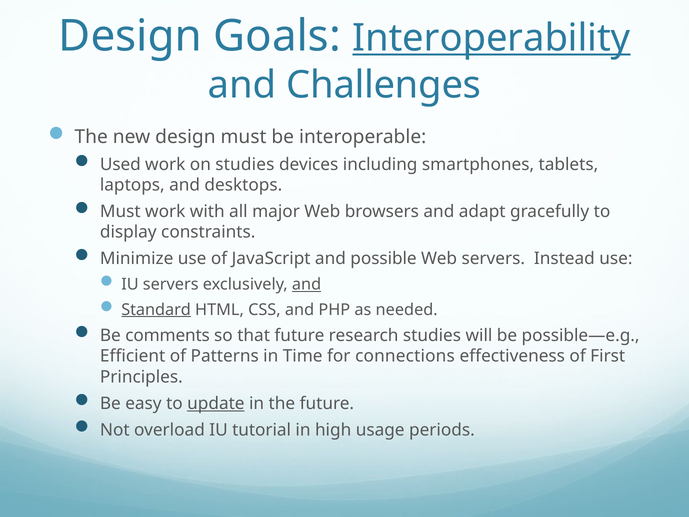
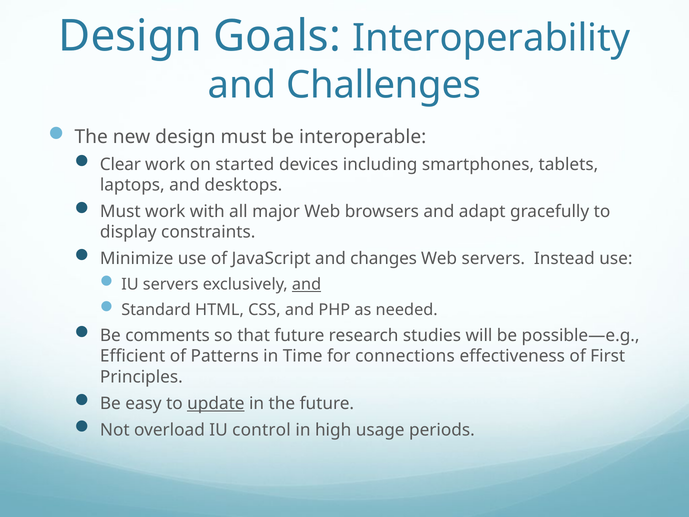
Interoperability underline: present -> none
Used: Used -> Clear
on studies: studies -> started
possible: possible -> changes
Standard underline: present -> none
tutorial: tutorial -> control
